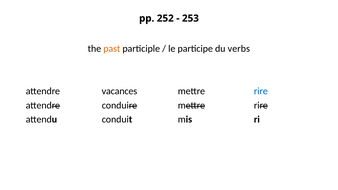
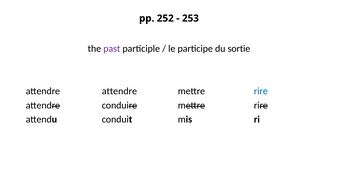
past colour: orange -> purple
verbs: verbs -> sortie
attendre vacances: vacances -> attendre
